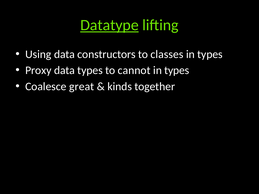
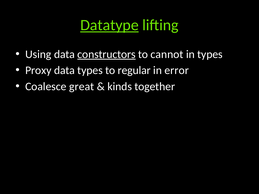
constructors underline: none -> present
classes: classes -> cannot
cannot: cannot -> regular
types at (177, 70): types -> error
